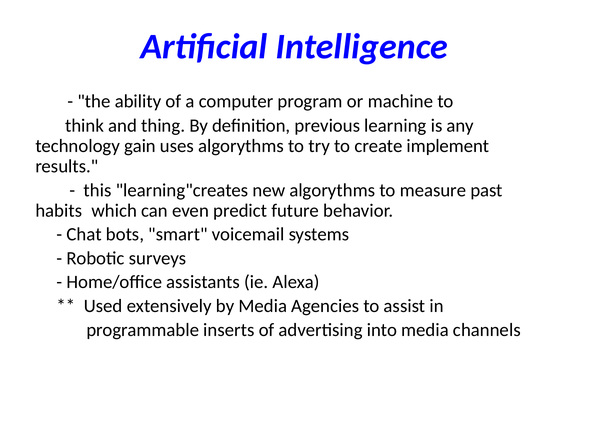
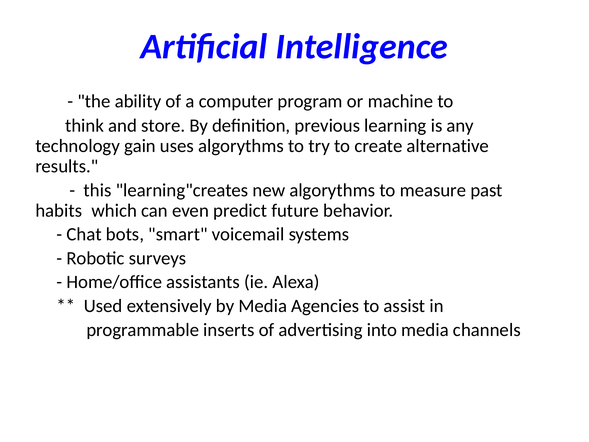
thing: thing -> store
implement: implement -> alternative
